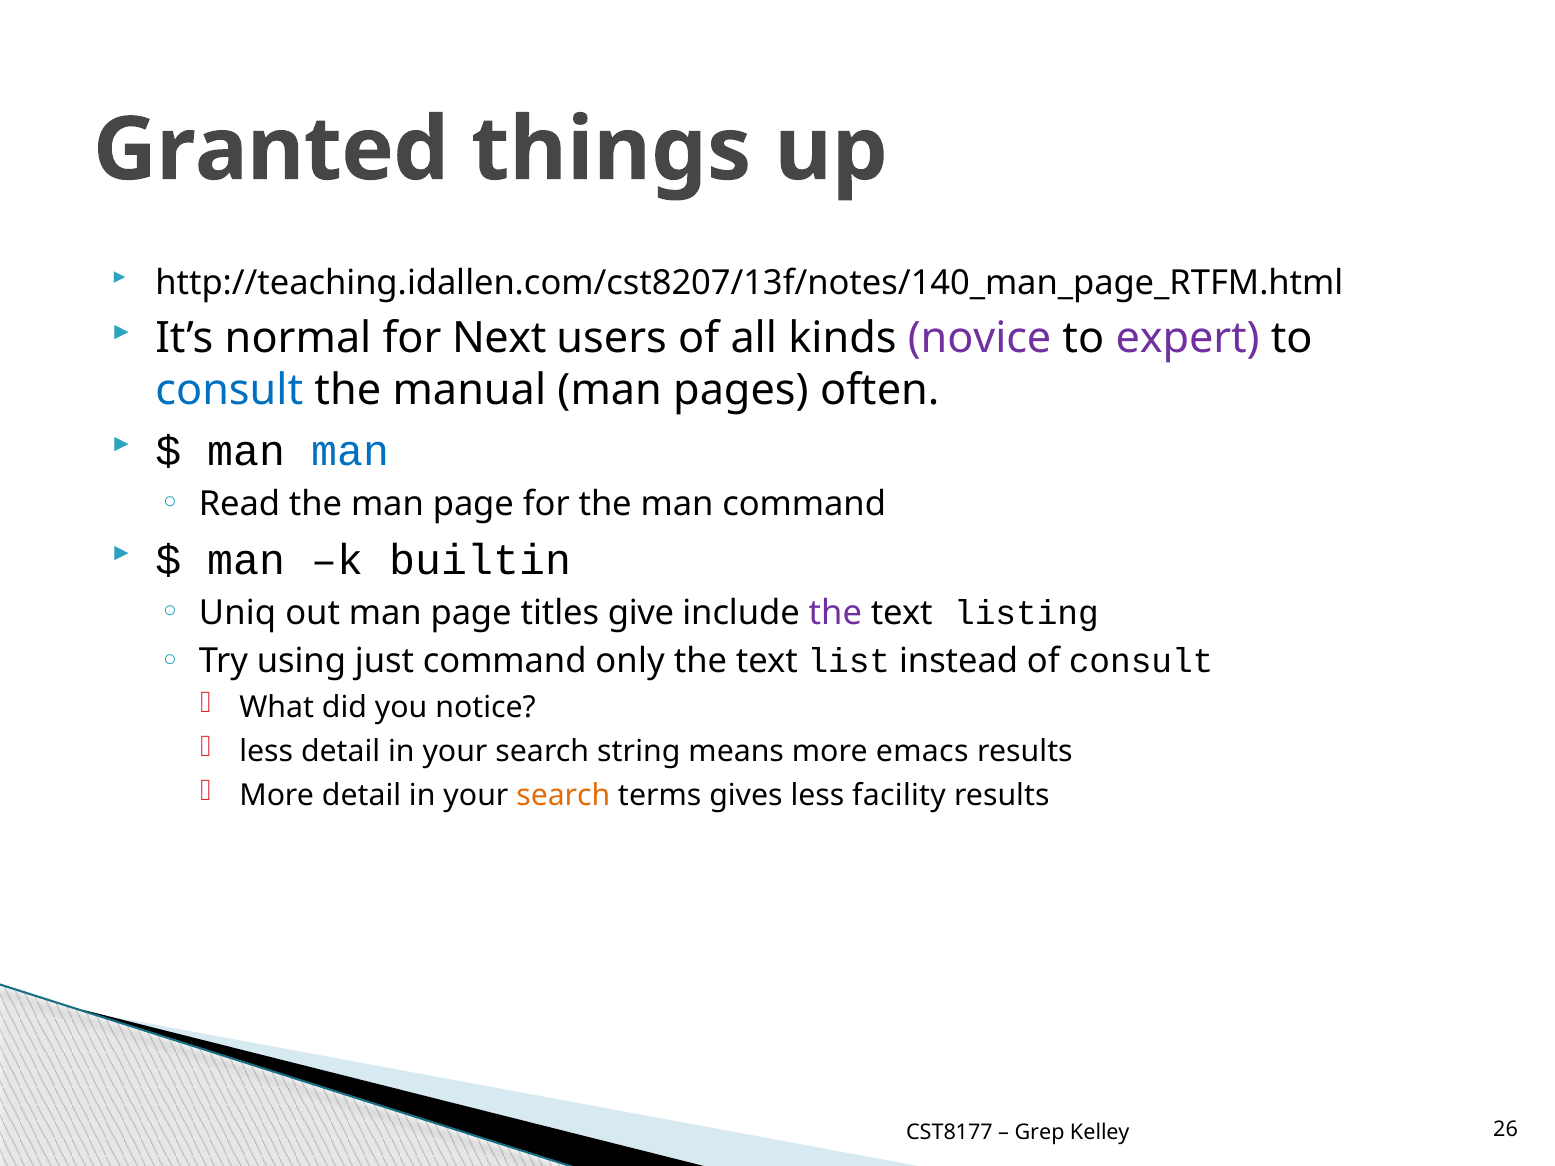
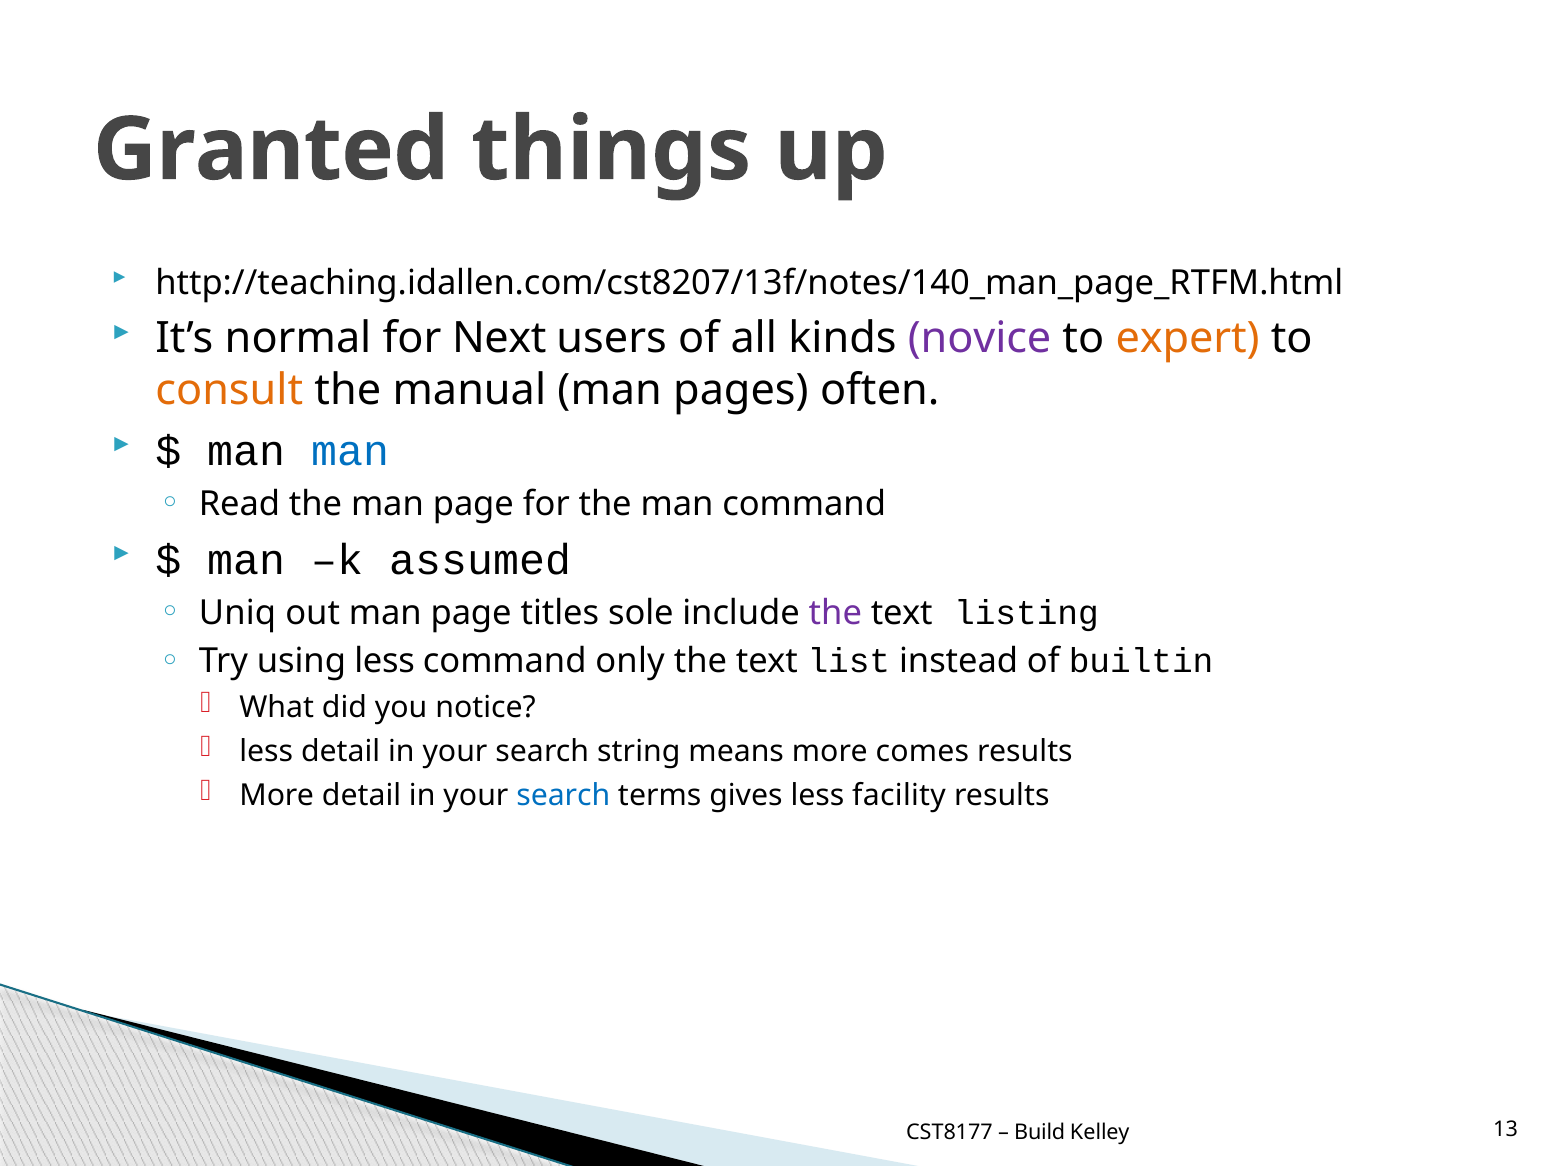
expert colour: purple -> orange
consult at (229, 391) colour: blue -> orange
builtin: builtin -> assumed
give: give -> sole
using just: just -> less
of consult: consult -> builtin
emacs: emacs -> comes
search at (563, 795) colour: orange -> blue
Grep: Grep -> Build
26: 26 -> 13
